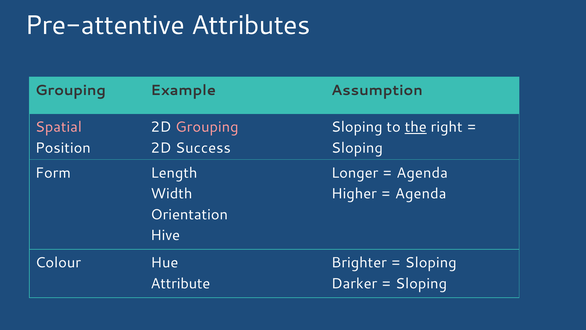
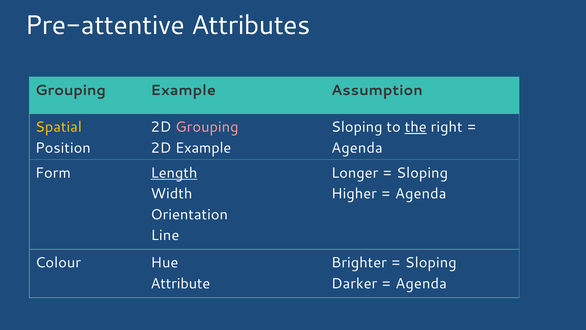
Spatial colour: pink -> yellow
2D Success: Success -> Example
Sloping at (357, 148): Sloping -> Agenda
Length underline: none -> present
Agenda at (422, 173): Agenda -> Sloping
Hive: Hive -> Line
Sloping at (421, 283): Sloping -> Agenda
